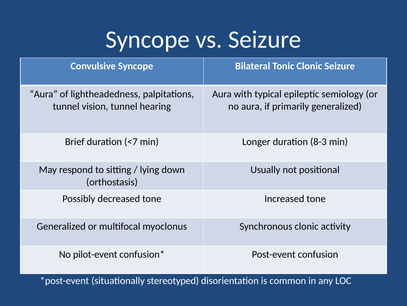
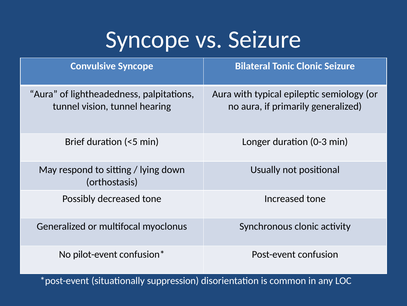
<7: <7 -> <5
8-3: 8-3 -> 0-3
stereotyped: stereotyped -> suppression
